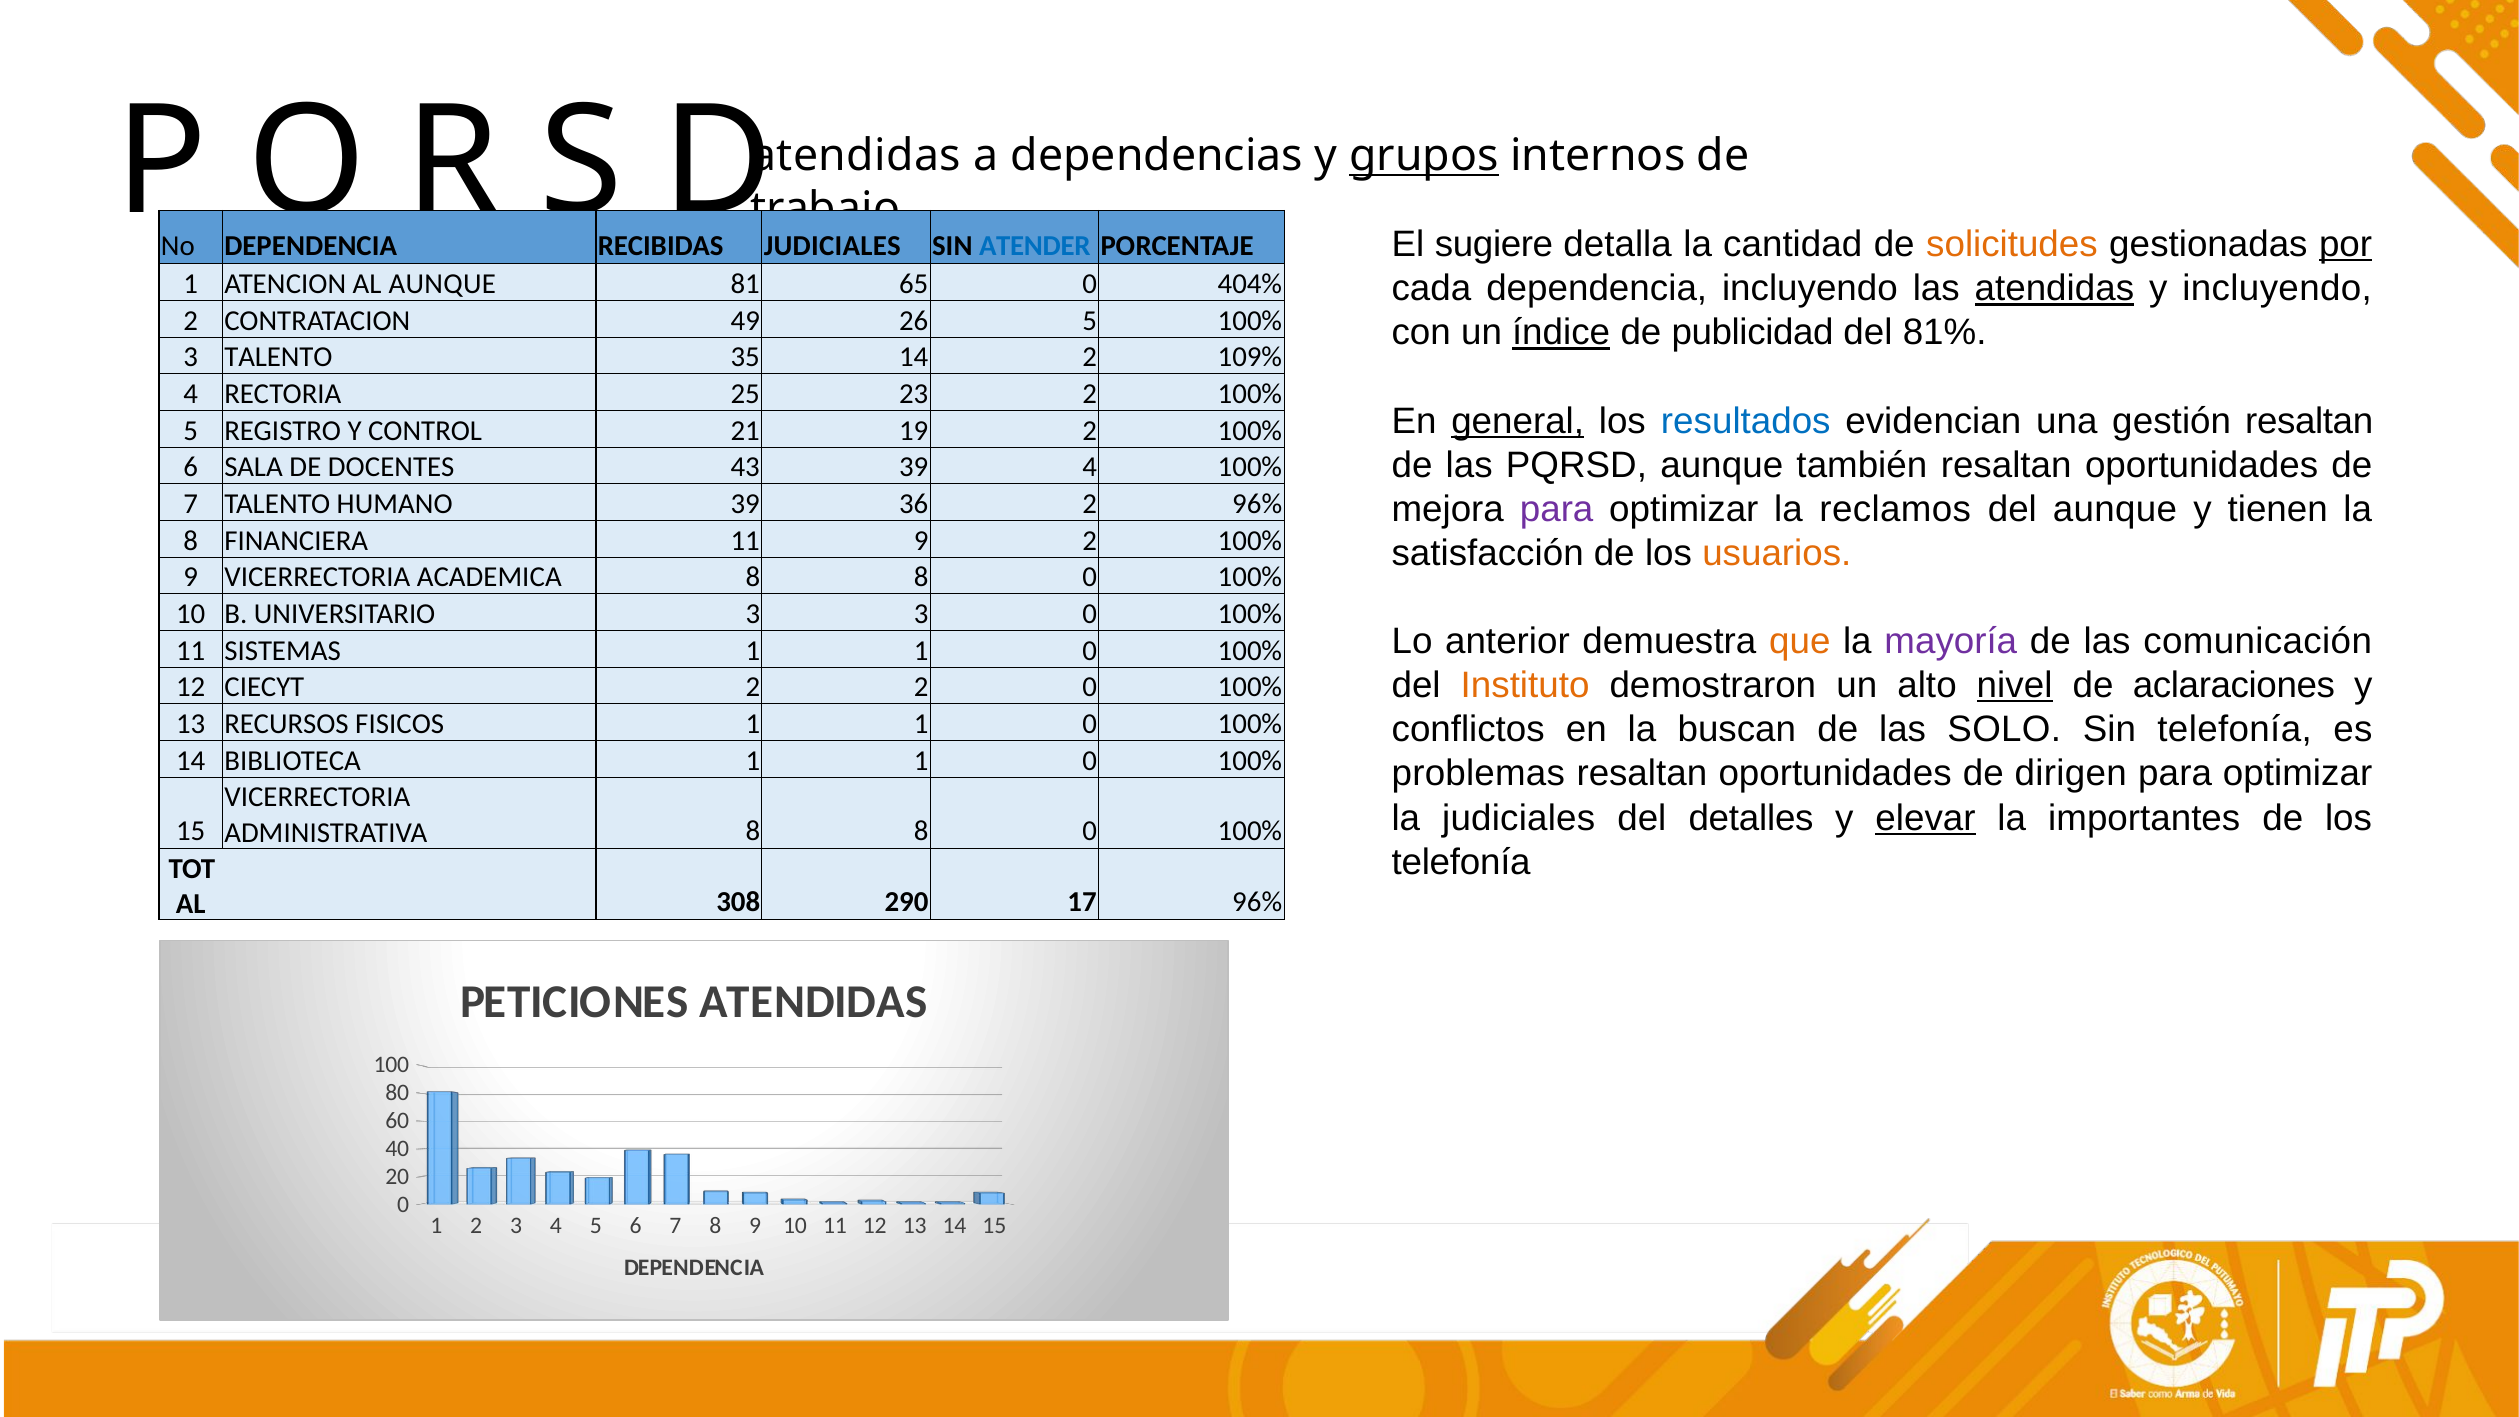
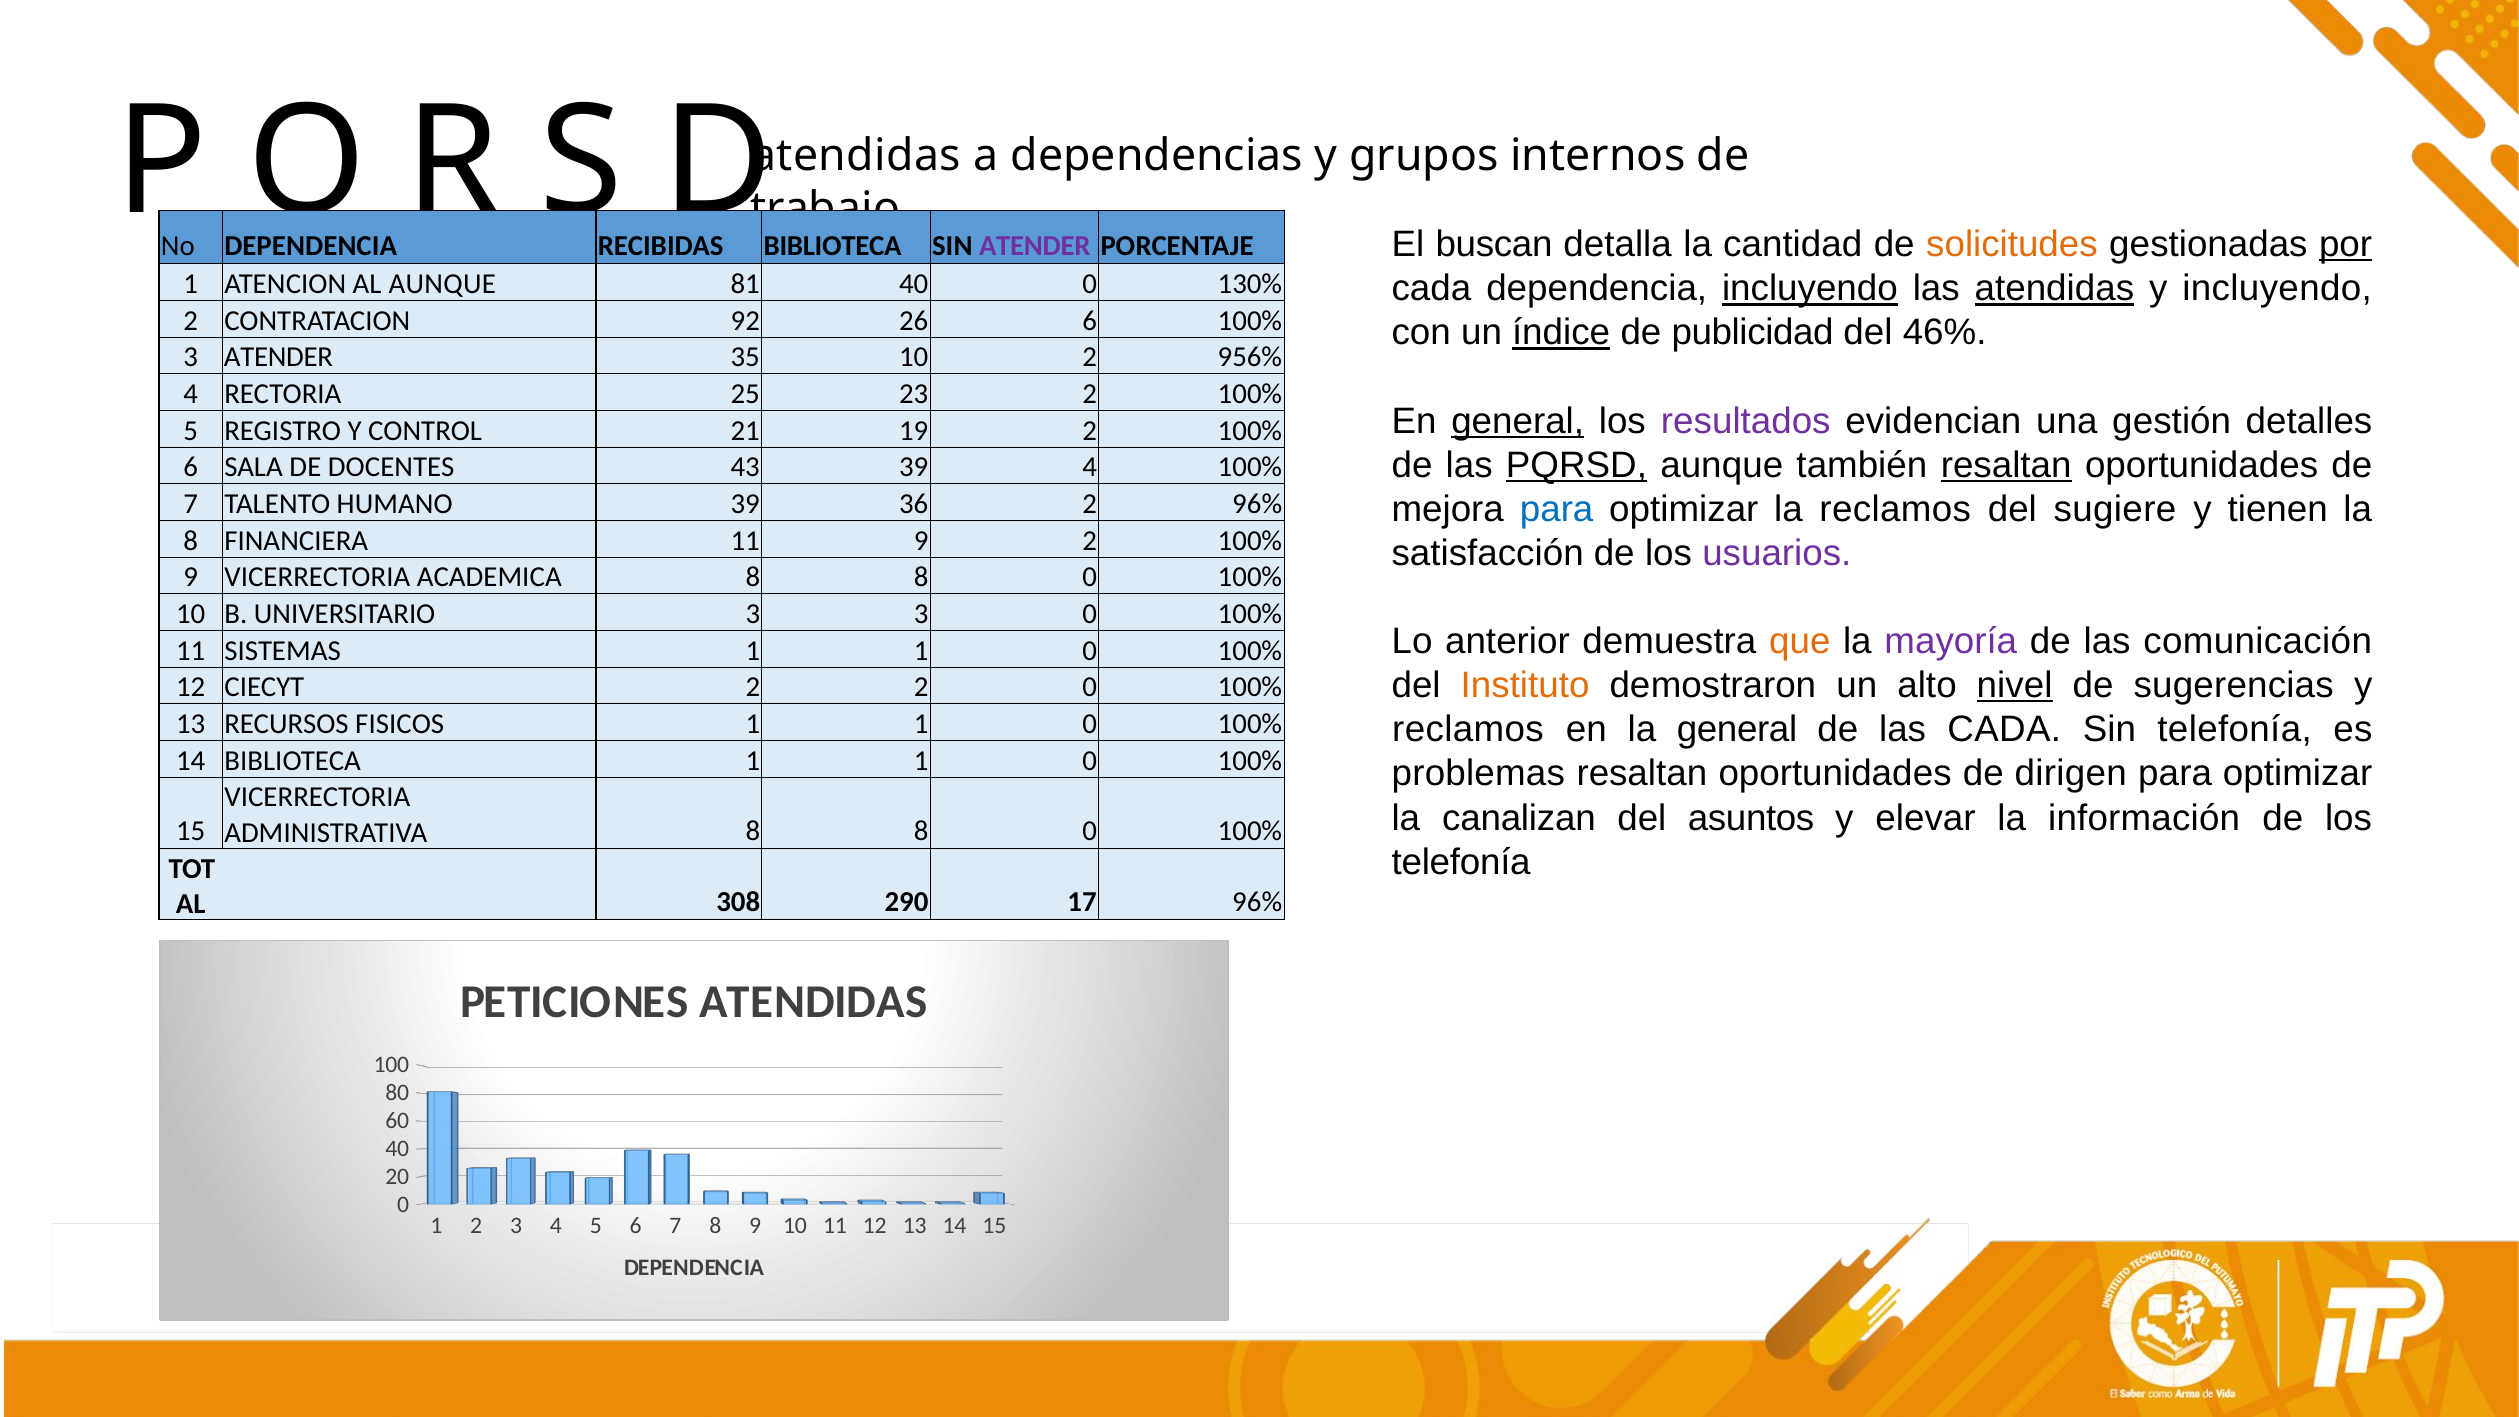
grupos underline: present -> none
sugiere: sugiere -> buscan
JUDICIALES at (832, 246): JUDICIALES -> BIBLIOTECA
ATENDER at (1035, 246) colour: blue -> purple
incluyendo at (1810, 289) underline: none -> present
81 65: 65 -> 40
404%: 404% -> 130%
49: 49 -> 92
26 5: 5 -> 6
81%: 81% -> 46%
3 TALENTO: TALENTO -> ATENDER
35 14: 14 -> 10
109%: 109% -> 956%
resultados colour: blue -> purple
gestión resaltan: resaltan -> detalles
PQRSD underline: none -> present
resaltan at (2006, 465) underline: none -> present
para at (1557, 509) colour: purple -> blue
del aunque: aunque -> sugiere
usuarios colour: orange -> purple
aclaraciones: aclaraciones -> sugerencias
conflictos at (1468, 730): conflictos -> reclamos
la buscan: buscan -> general
las SOLO: SOLO -> CADA
la judiciales: judiciales -> canalizan
detalles: detalles -> asuntos
elevar underline: present -> none
importantes: importantes -> información
